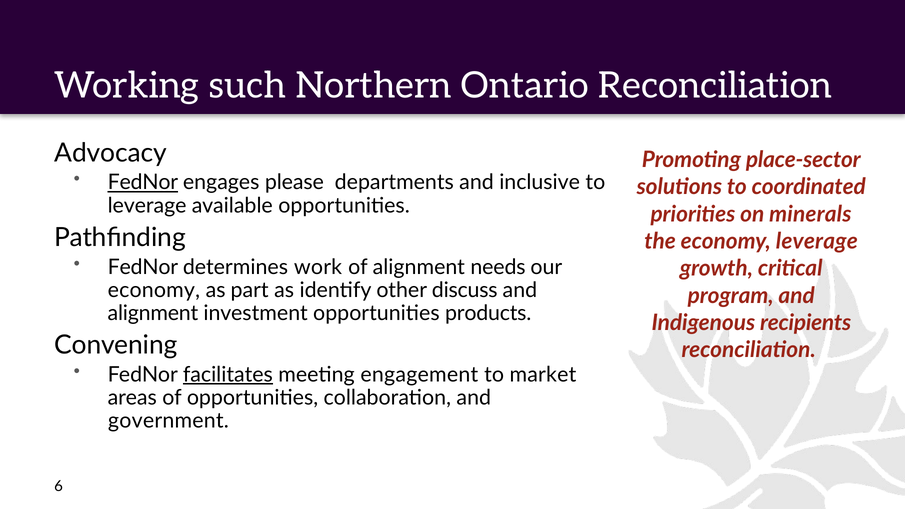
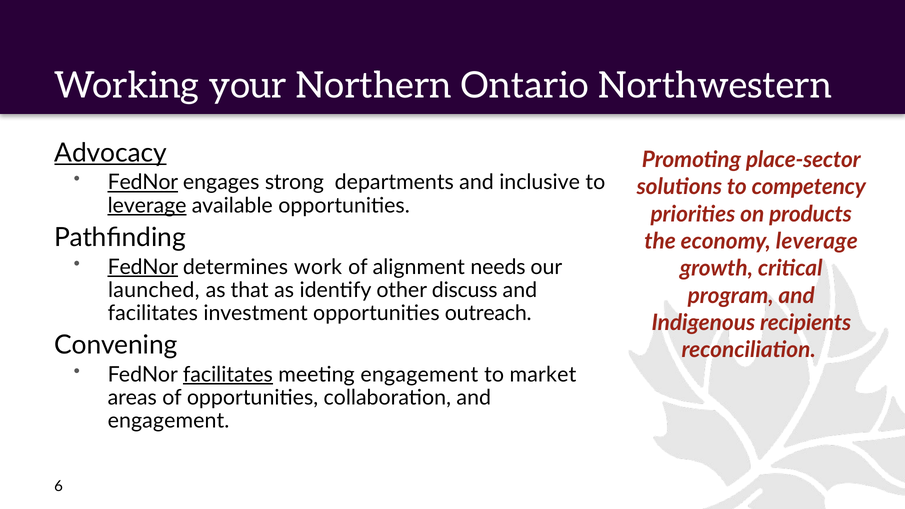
such: such -> your
Ontario Reconciliation: Reconciliation -> Northwestern
Advocacy underline: none -> present
please: please -> strong
coordinated: coordinated -> competency
leverage at (147, 206) underline: none -> present
minerals: minerals -> products
FedNor at (143, 267) underline: none -> present
economy at (154, 290): economy -> launched
part: part -> that
alignment at (153, 313): alignment -> facilitates
products: products -> outreach
government at (168, 421): government -> engagement
